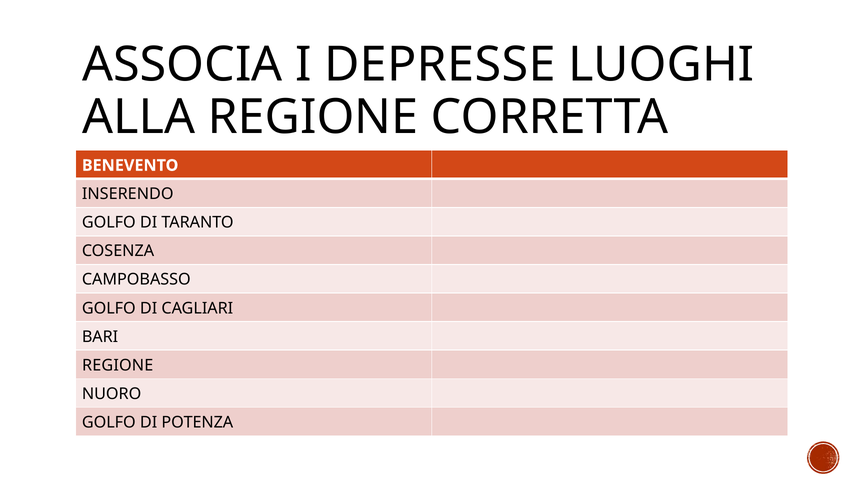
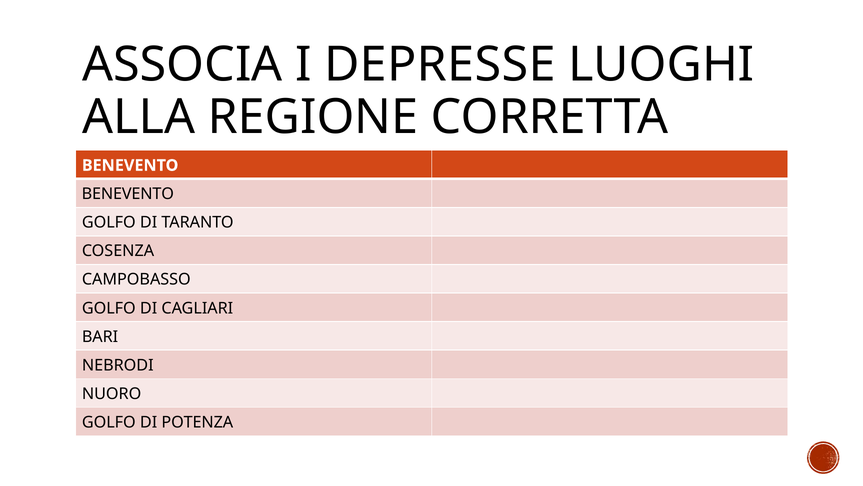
INSERENDO at (128, 194): INSERENDO -> BENEVENTO
REGIONE at (118, 365): REGIONE -> NEBRODI
